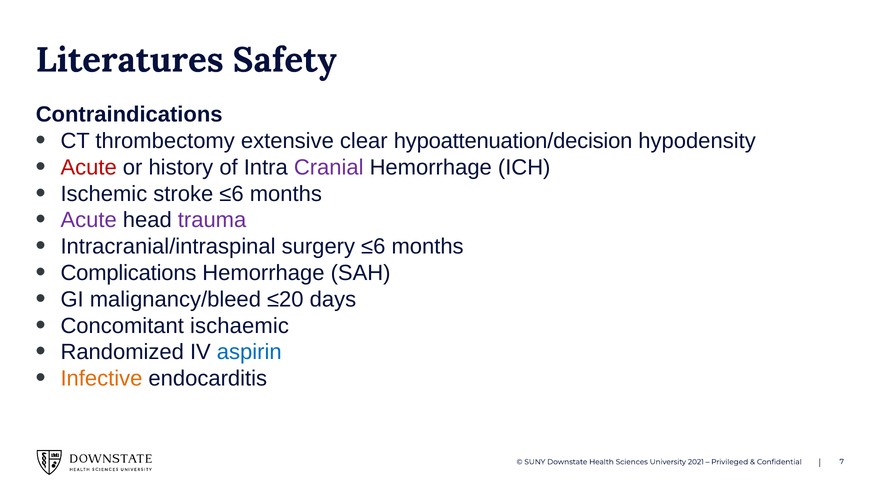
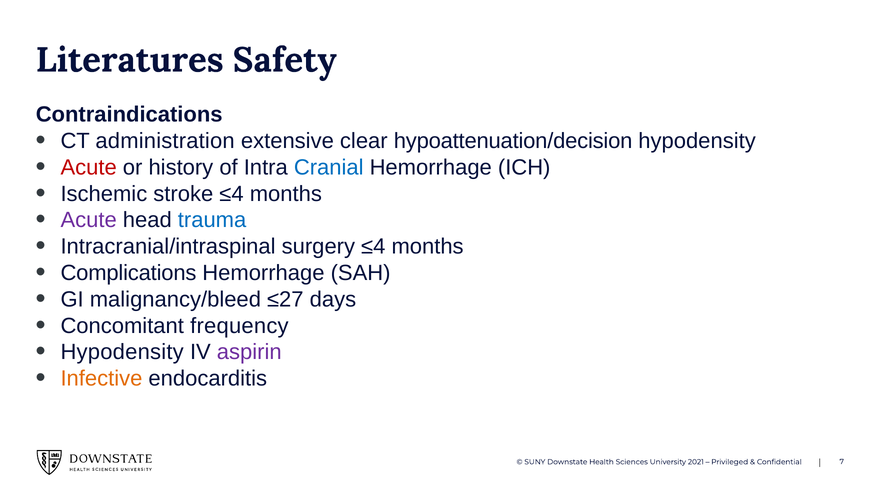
thrombectomy: thrombectomy -> administration
Cranial colour: purple -> blue
stroke ≤6: ≤6 -> ≤4
trauma colour: purple -> blue
surgery ≤6: ≤6 -> ≤4
≤20: ≤20 -> ≤27
ischaemic: ischaemic -> frequency
Randomized at (122, 352): Randomized -> Hypodensity
aspirin colour: blue -> purple
